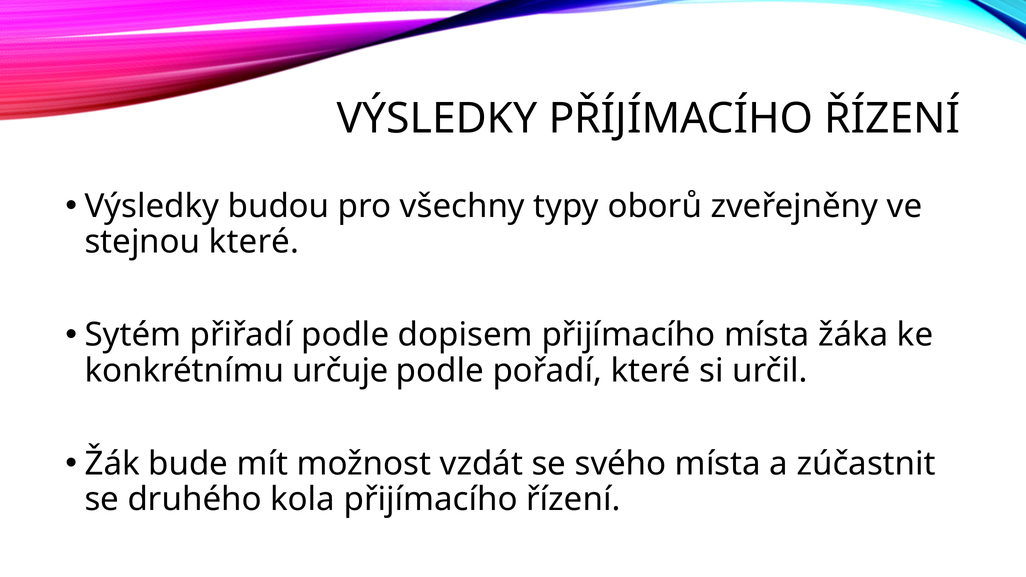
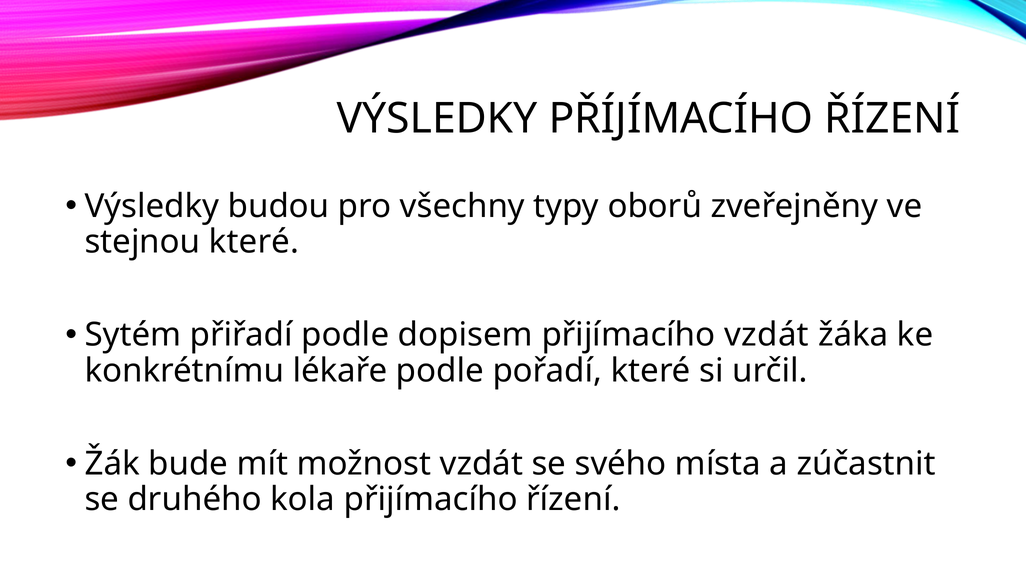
přijímacího místa: místa -> vzdát
určuje: určuje -> lékaře
